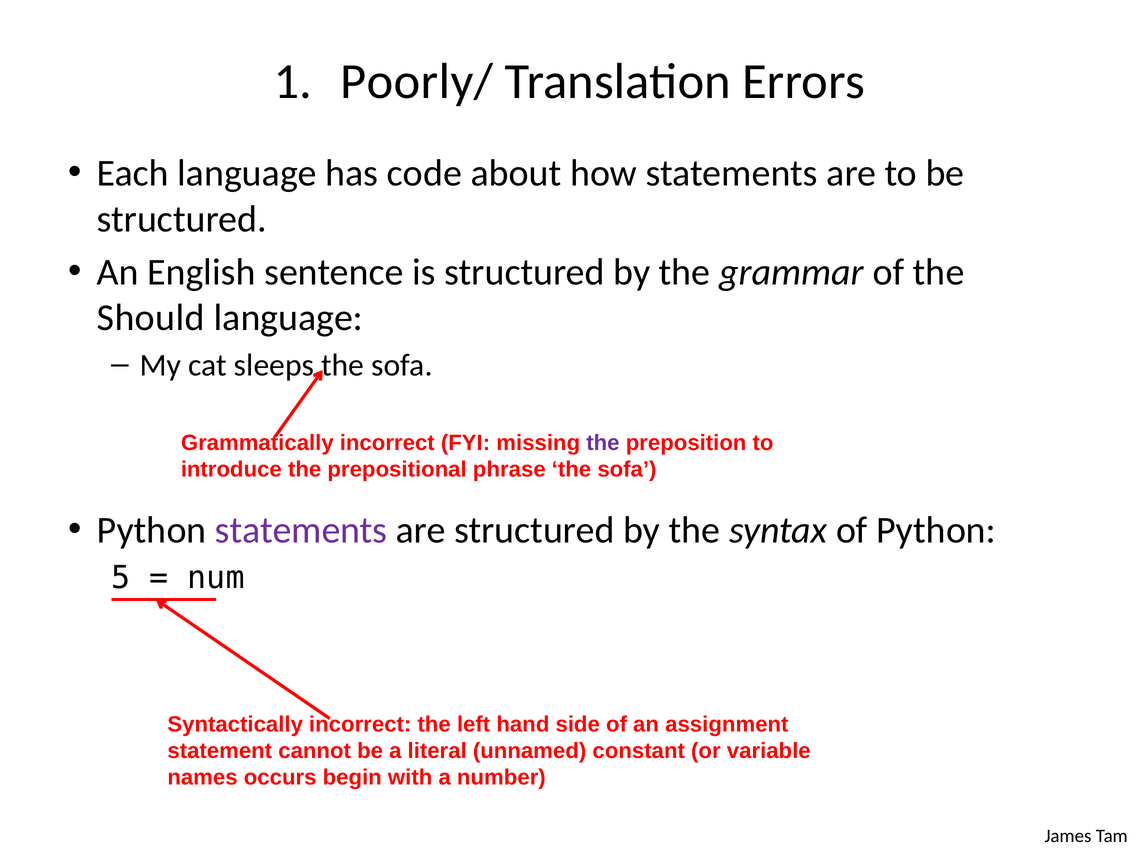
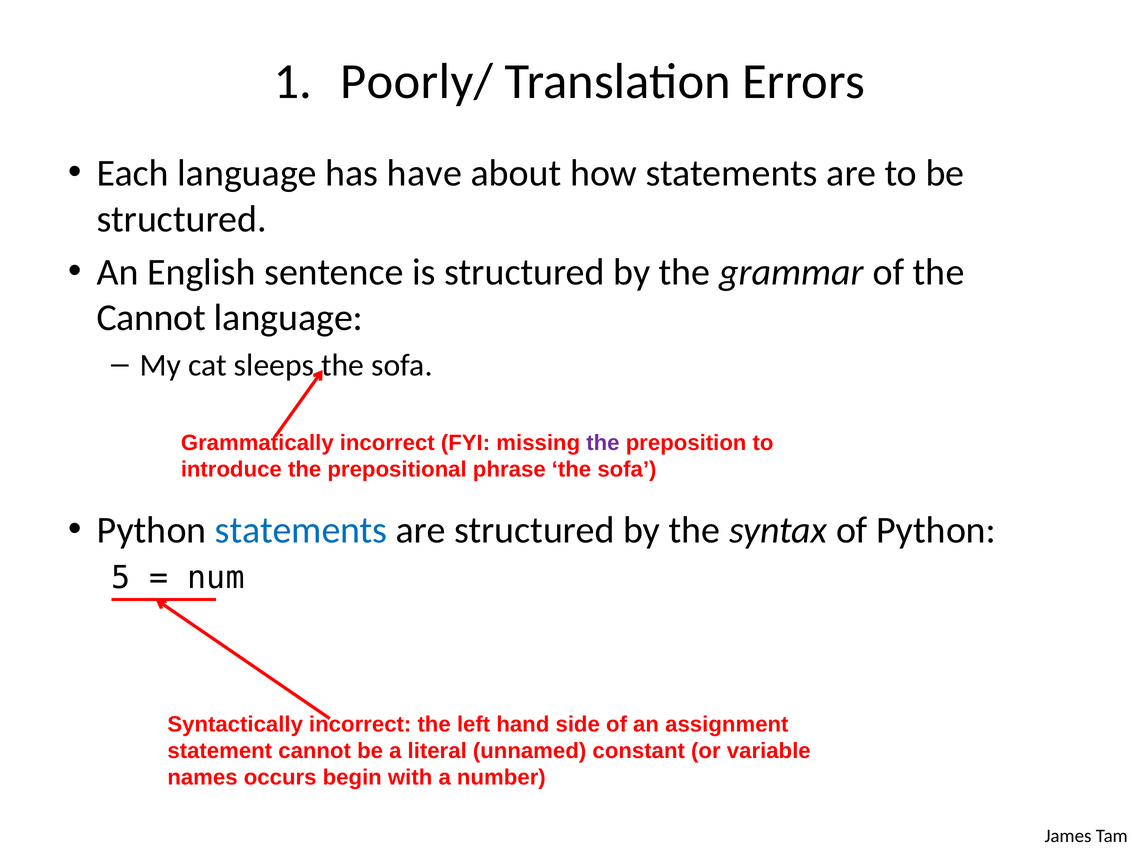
code: code -> have
Should at (151, 318): Should -> Cannot
statements at (301, 530) colour: purple -> blue
